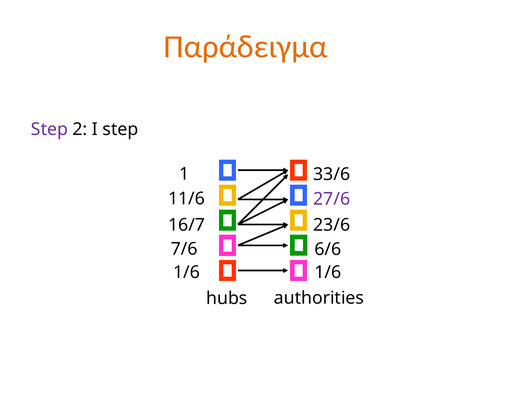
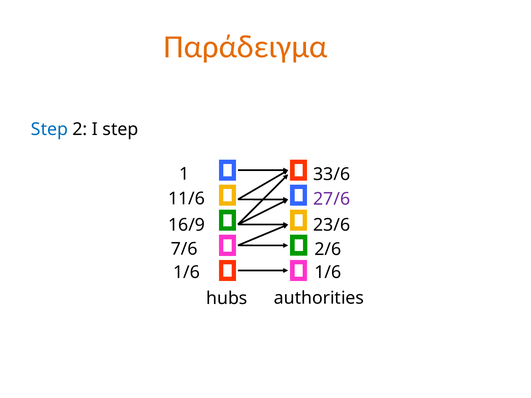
Step at (49, 129) colour: purple -> blue
16/7: 16/7 -> 16/9
6/6: 6/6 -> 2/6
